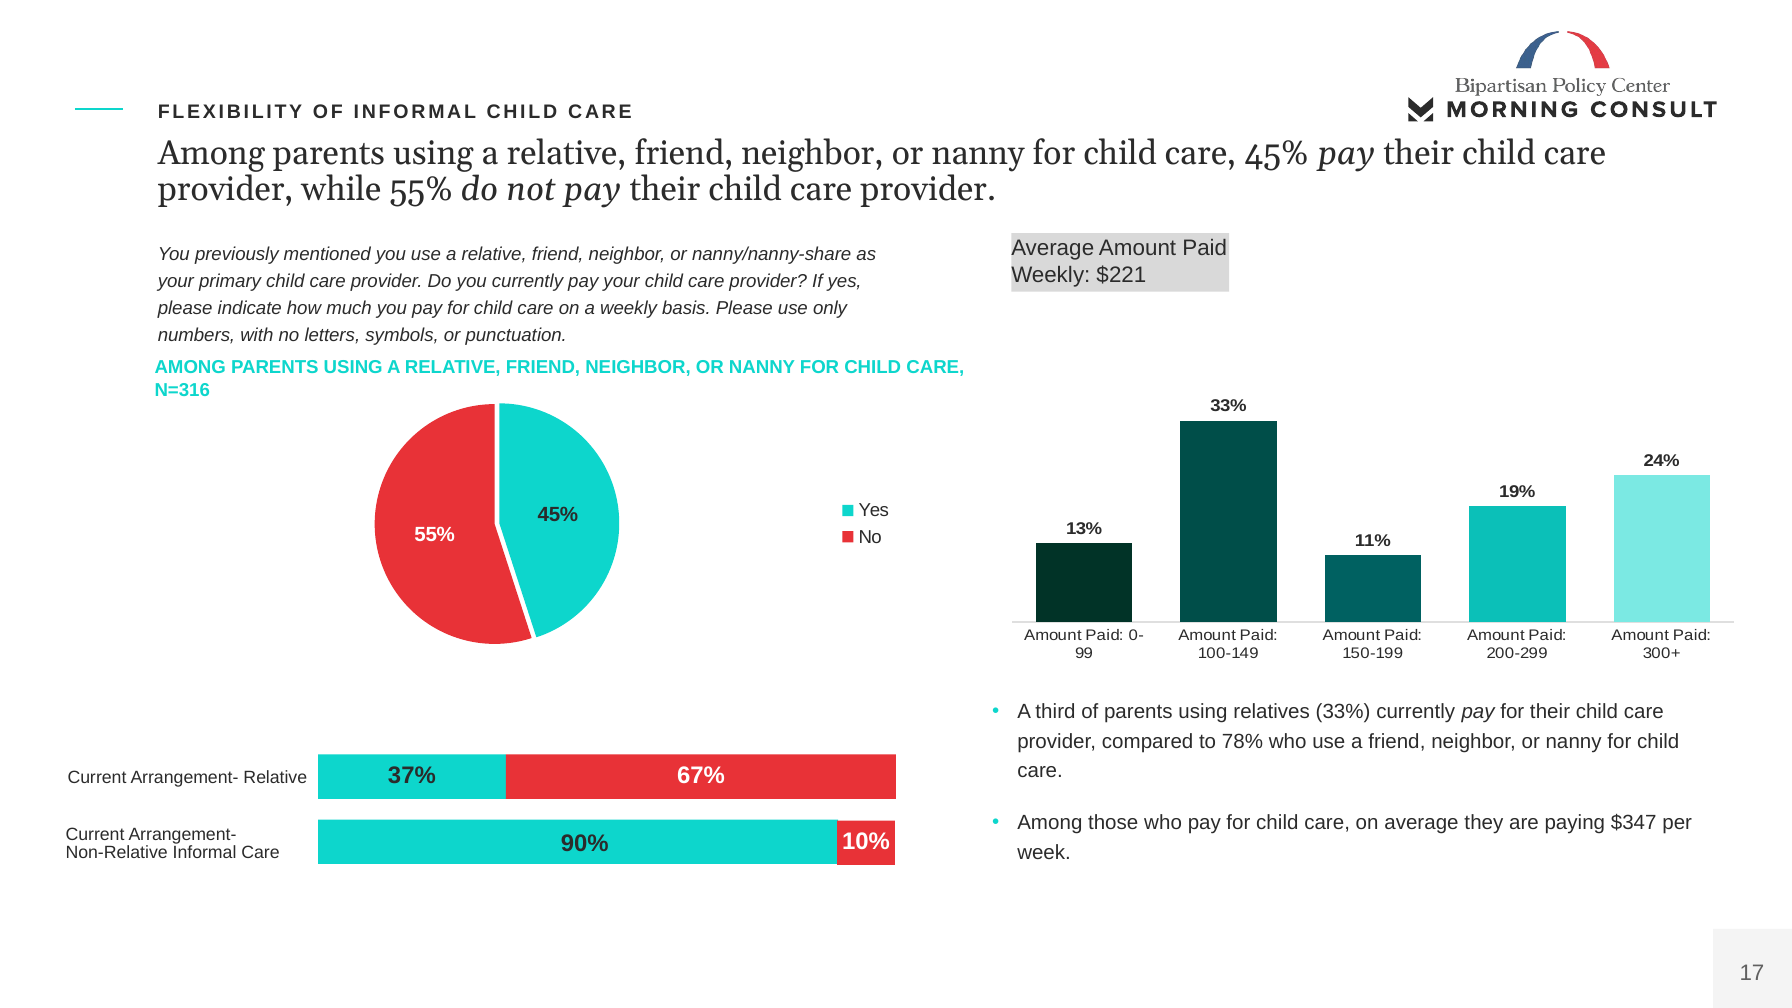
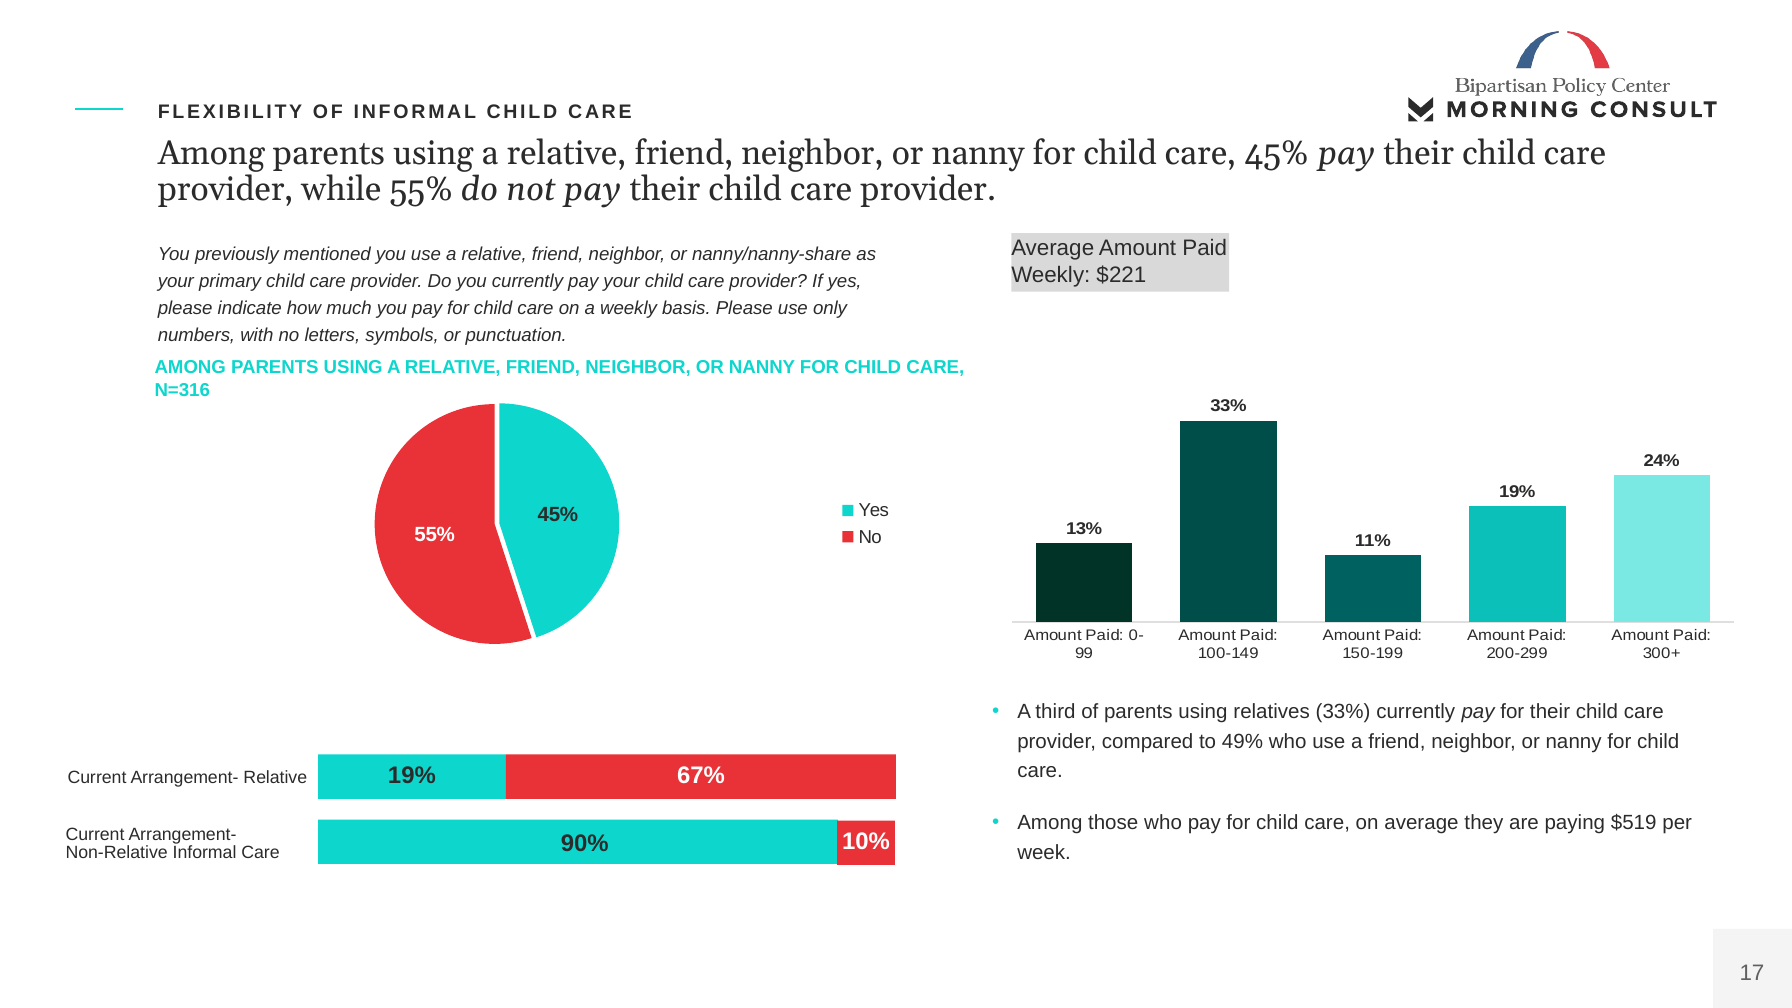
78%: 78% -> 49%
37% at (412, 775): 37% -> 19%
$347: $347 -> $519
